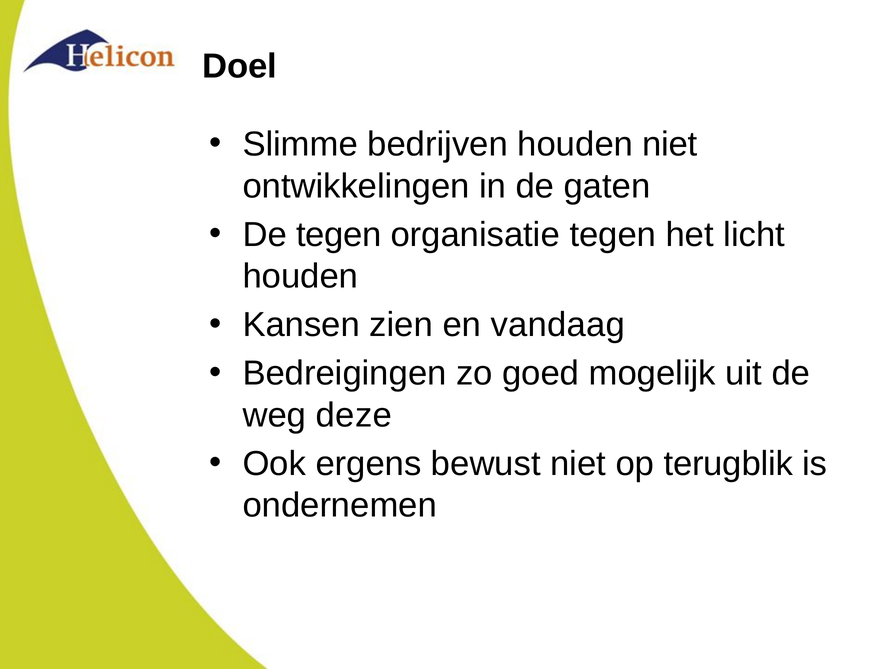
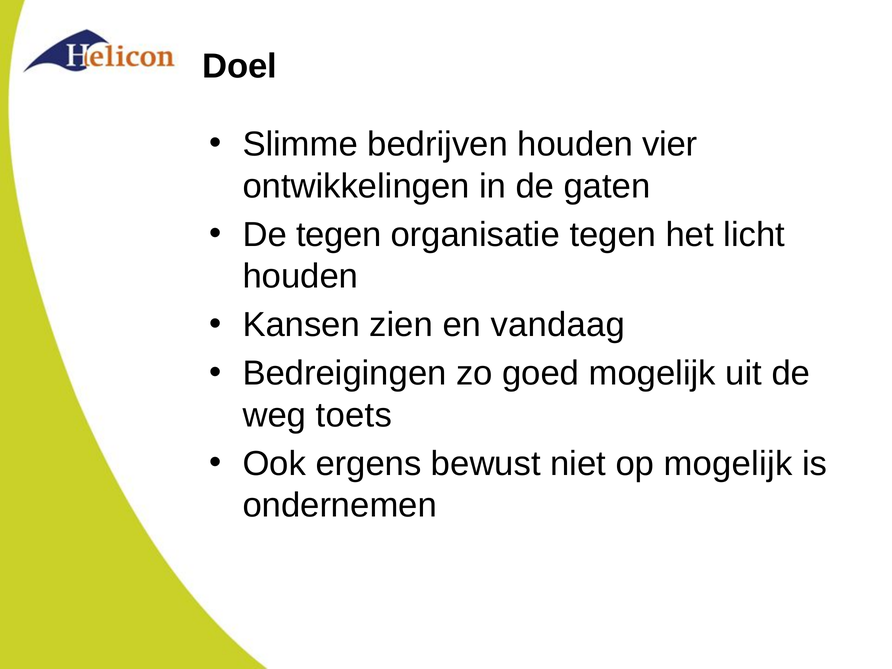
houden niet: niet -> vier
deze: deze -> toets
op terugblik: terugblik -> mogelijk
